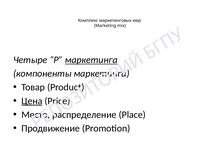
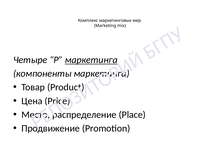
Цена underline: present -> none
